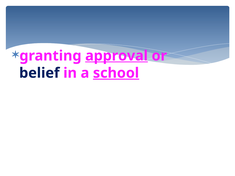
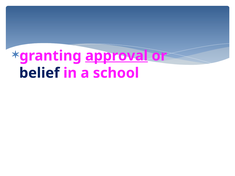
school underline: present -> none
